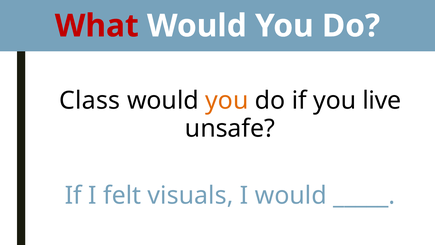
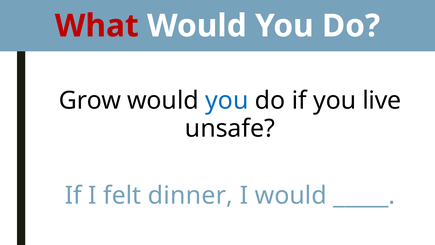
Class: Class -> Grow
you at (227, 100) colour: orange -> blue
visuals: visuals -> dinner
